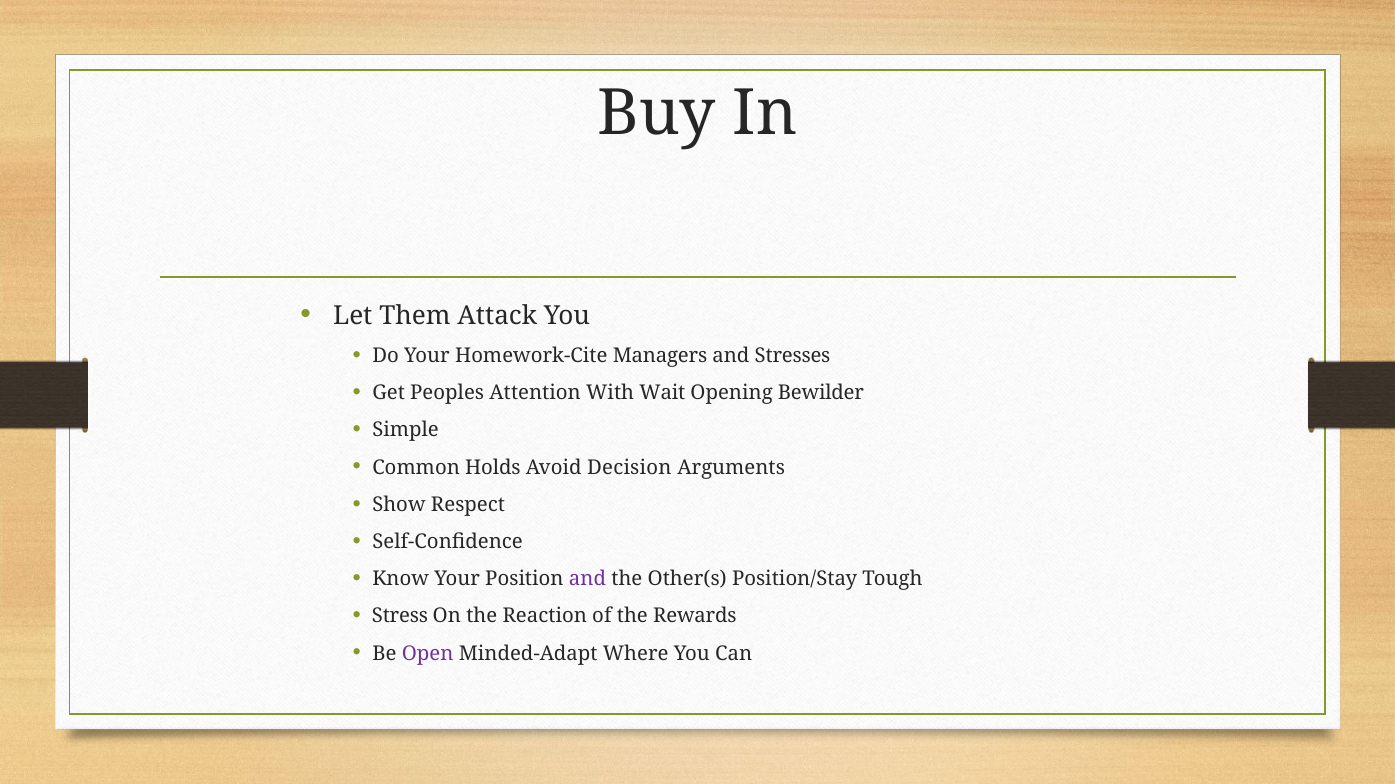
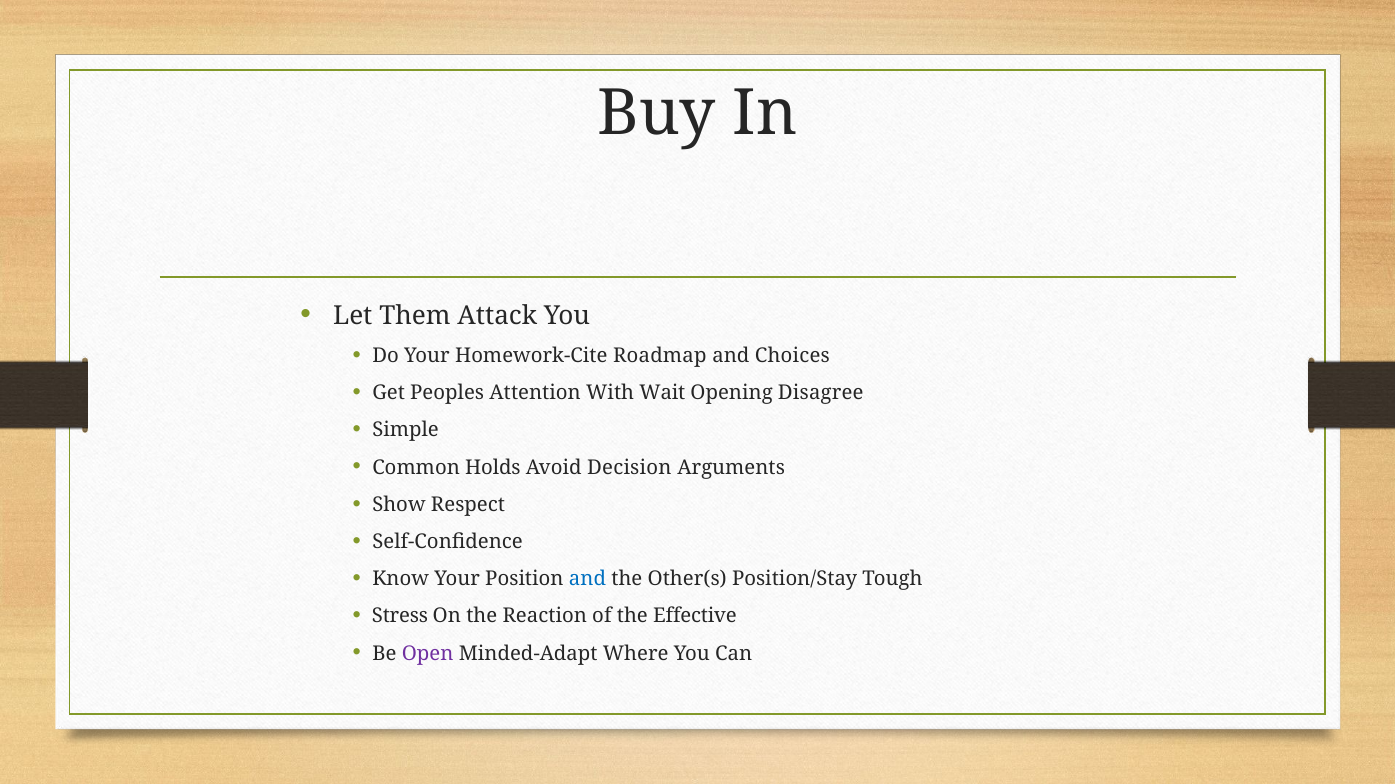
Managers: Managers -> Roadmap
Stresses: Stresses -> Choices
Bewilder: Bewilder -> Disagree
and at (587, 579) colour: purple -> blue
Rewards: Rewards -> Effective
